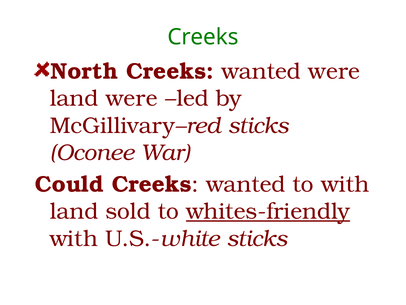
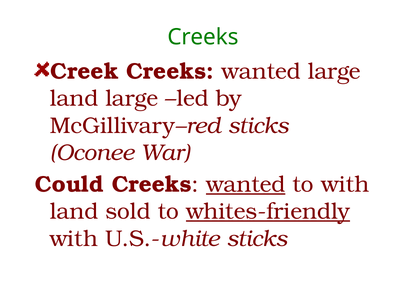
North: North -> Creek
wanted were: were -> large
land were: were -> large
wanted at (246, 184) underline: none -> present
